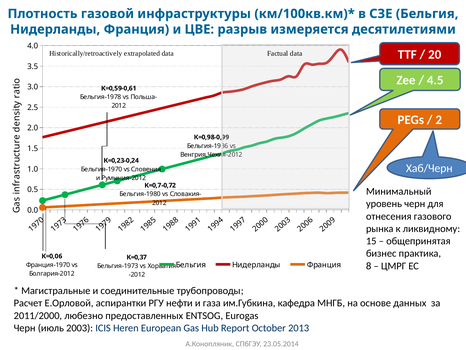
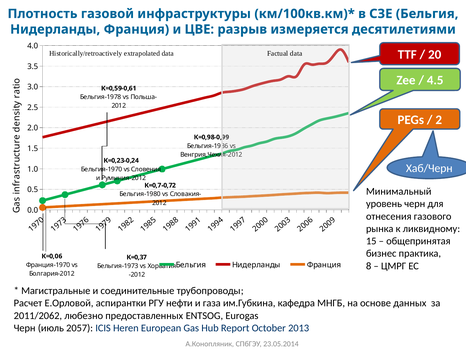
2011/2000: 2011/2000 -> 2011/2062
2003: 2003 -> 2057
